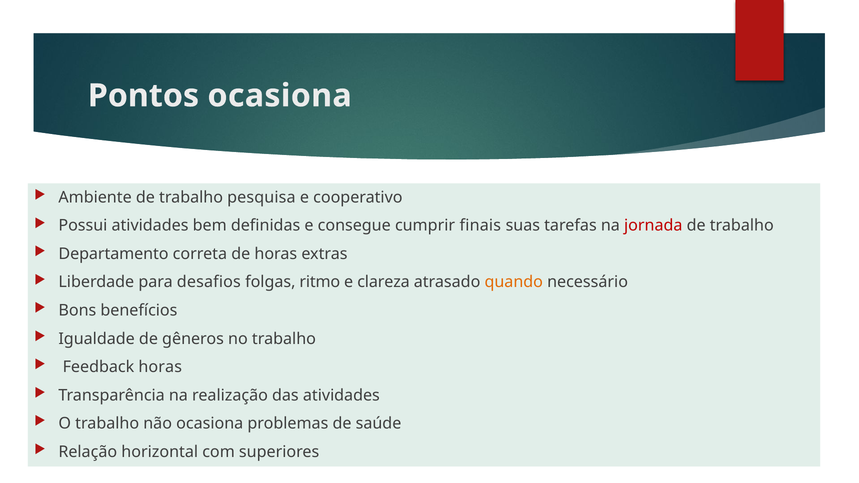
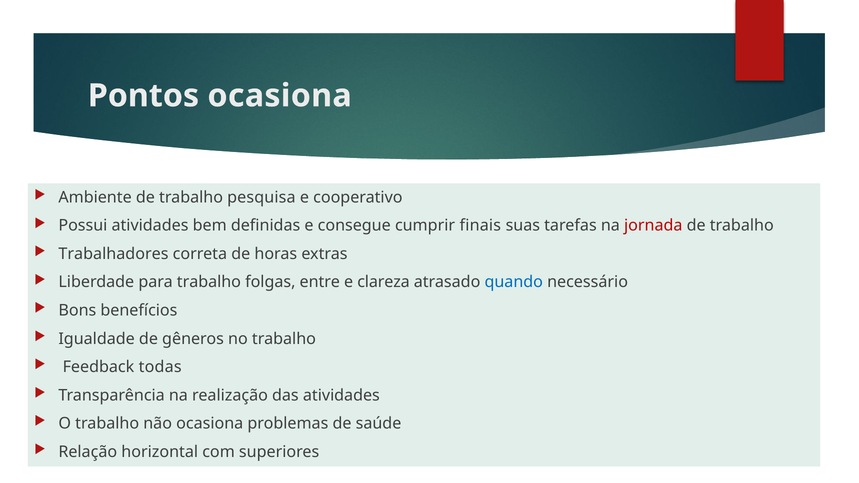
Departamento: Departamento -> Trabalhadores
para desafios: desafios -> trabalho
ritmo: ritmo -> entre
quando colour: orange -> blue
Feedback horas: horas -> todas
